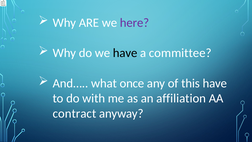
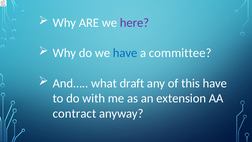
have at (125, 53) colour: black -> blue
once: once -> draft
affiliation: affiliation -> extension
